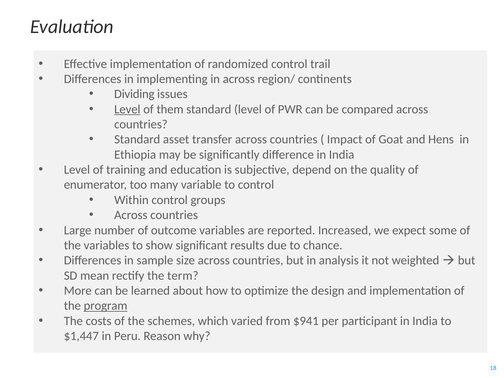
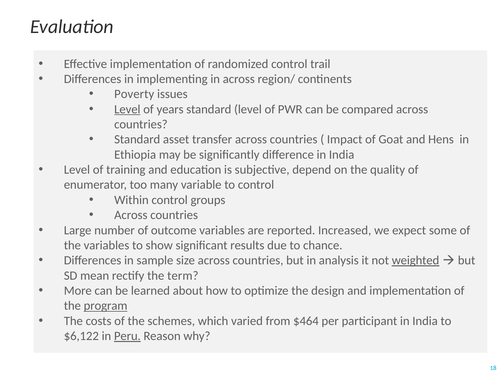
Dividing: Dividing -> Poverty
them: them -> years
weighted underline: none -> present
$941: $941 -> $464
$1,447: $1,447 -> $6,122
Peru underline: none -> present
